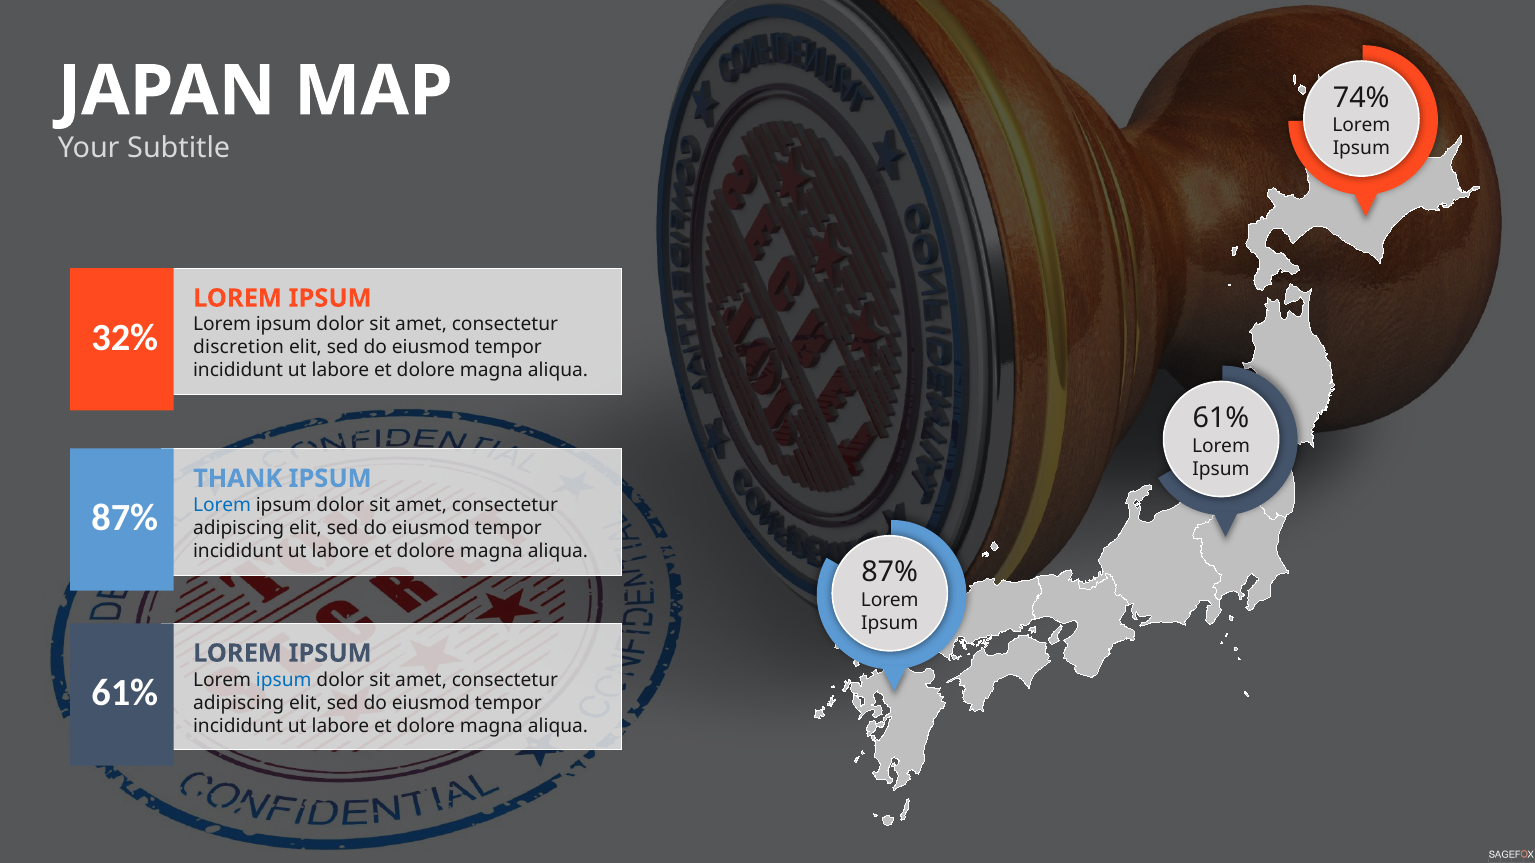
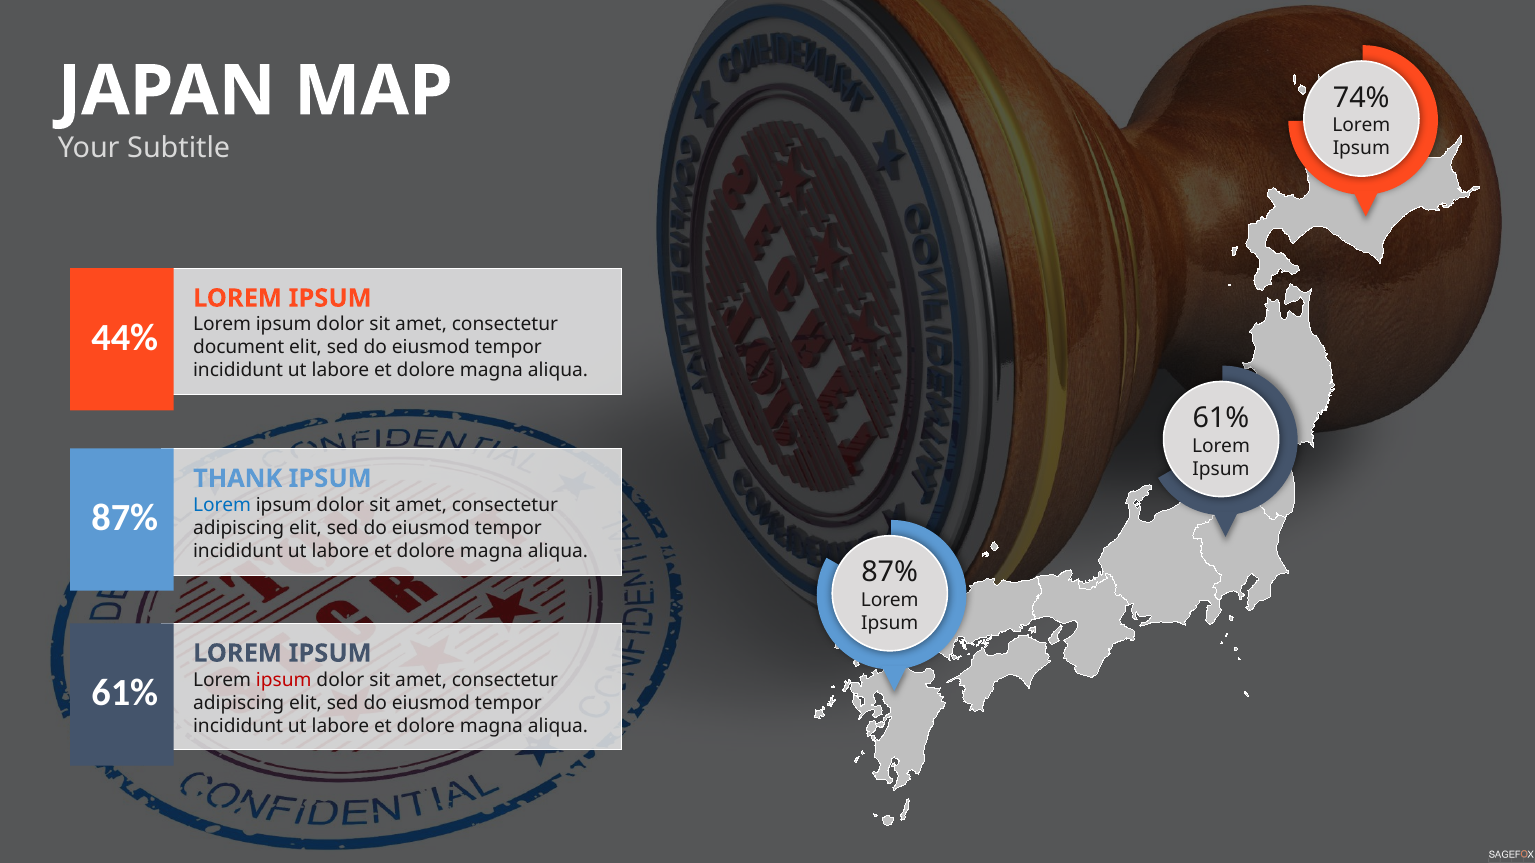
32%: 32% -> 44%
discretion: discretion -> document
ipsum at (284, 680) colour: blue -> red
